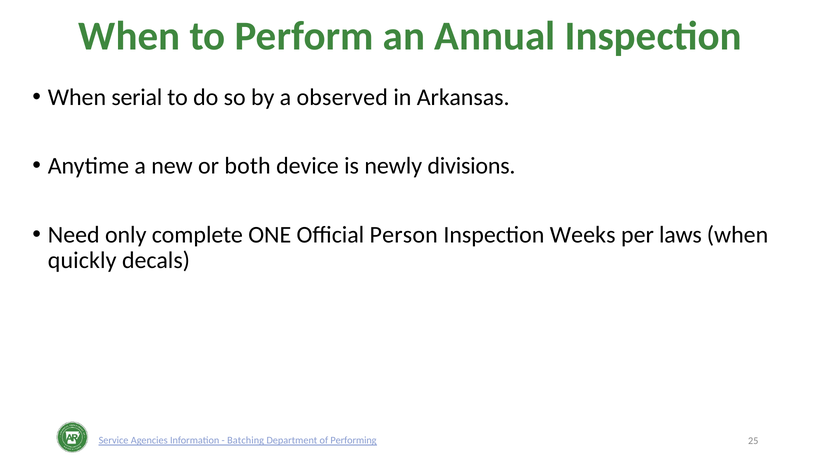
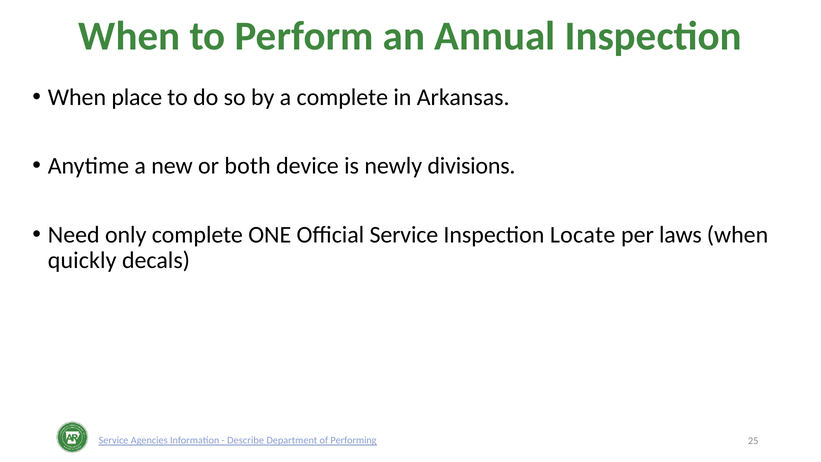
serial: serial -> place
a observed: observed -> complete
Official Person: Person -> Service
Weeks: Weeks -> Locate
Batching: Batching -> Describe
